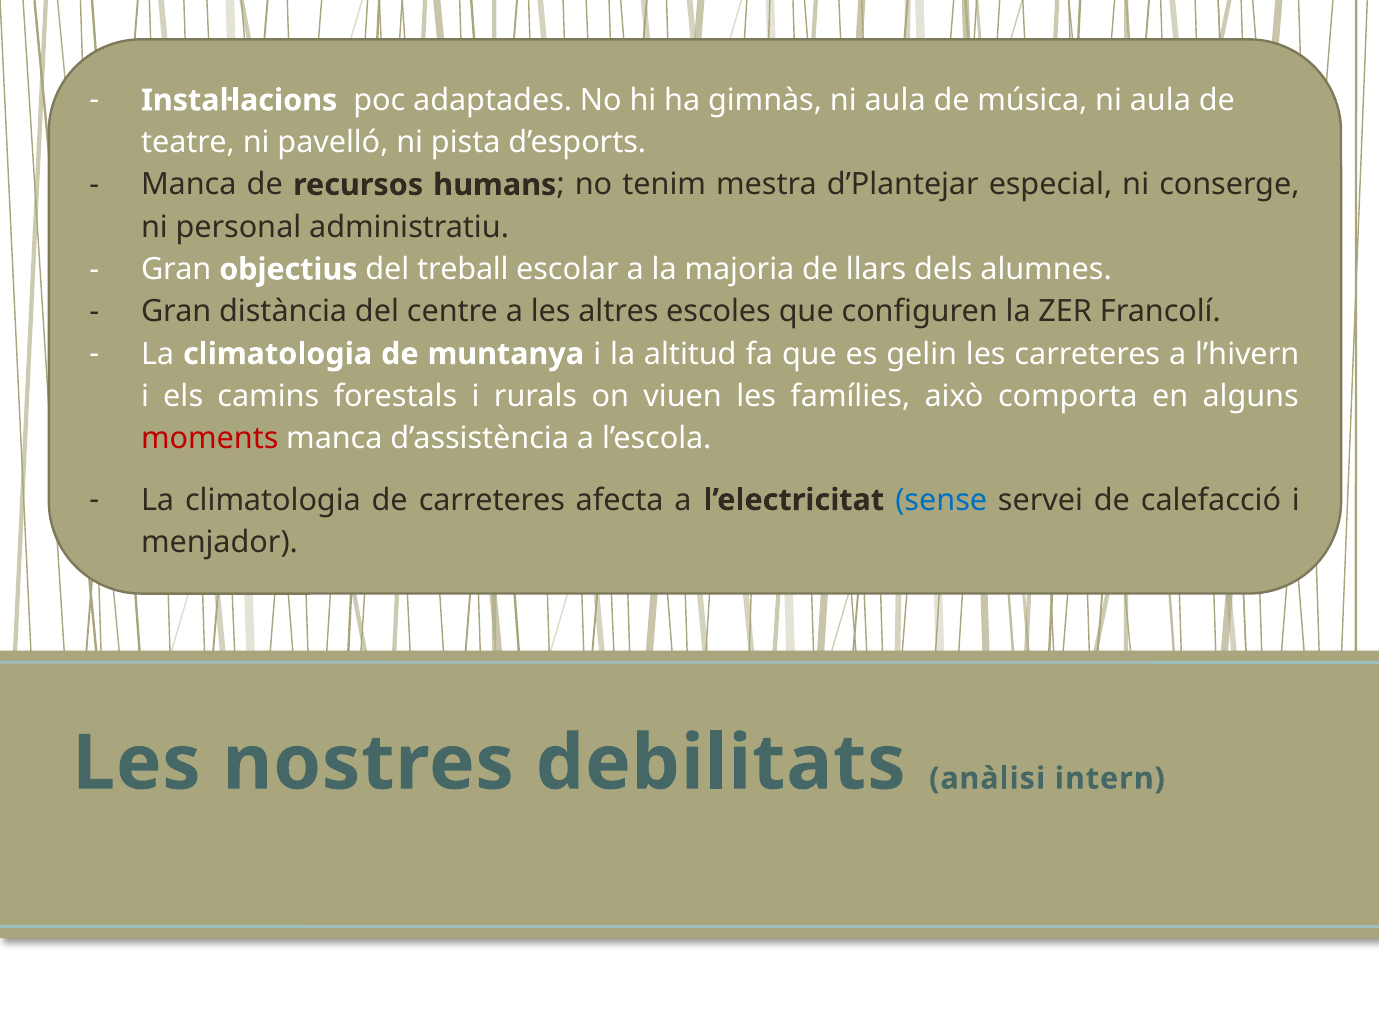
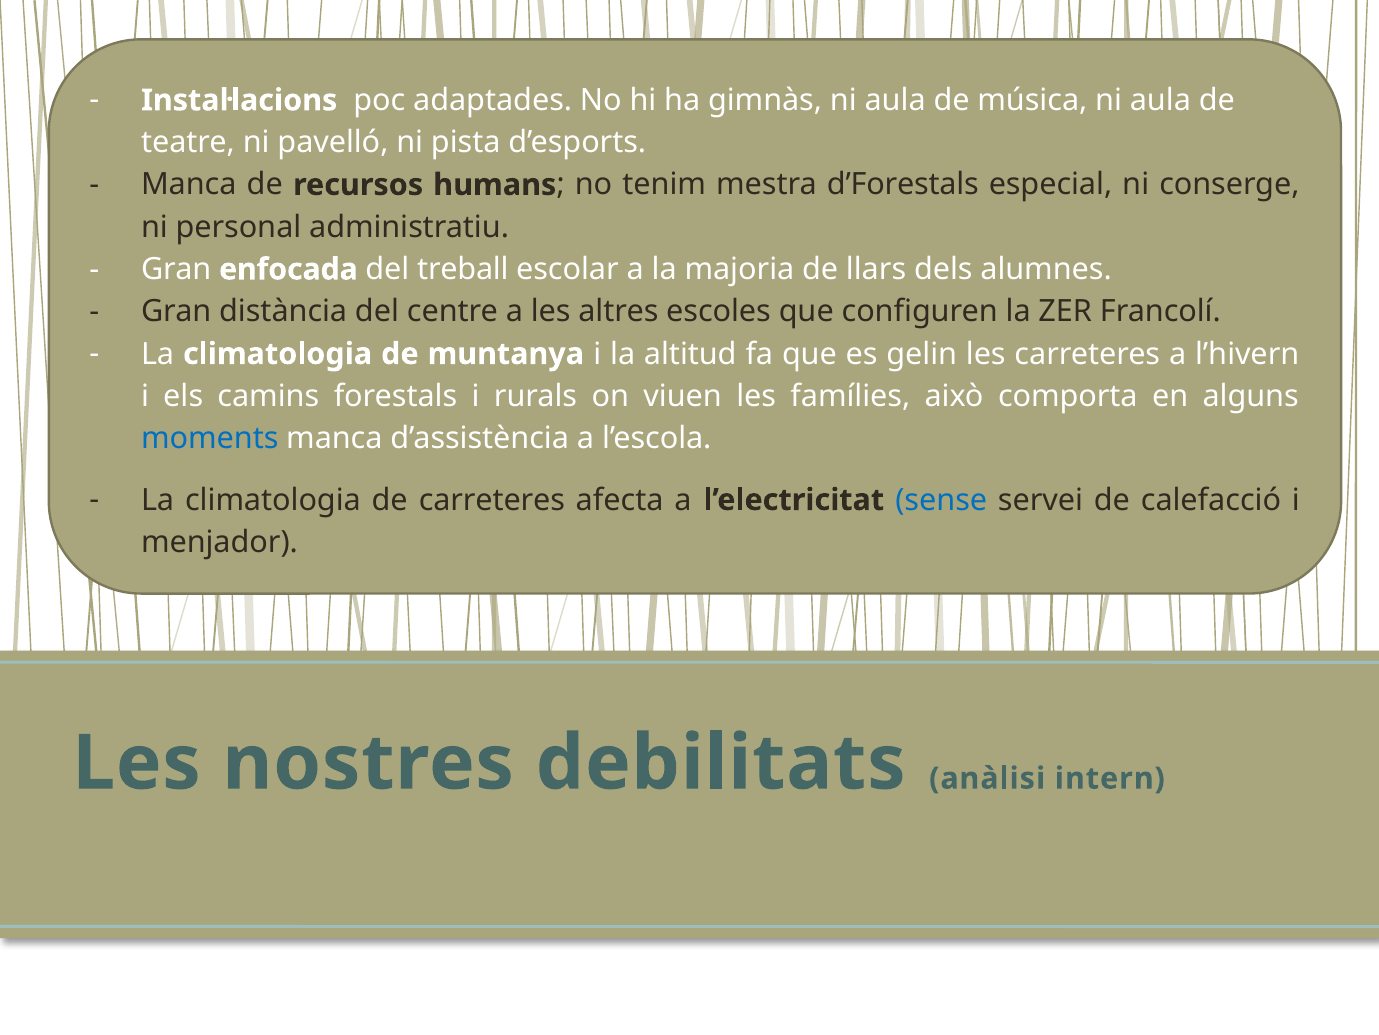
d’Plantejar: d’Plantejar -> d’Forestals
objectius: objectius -> enfocada
moments colour: red -> blue
